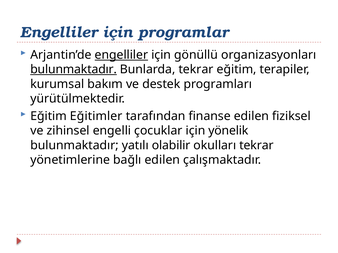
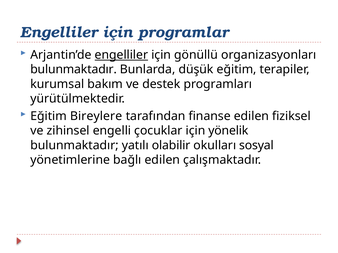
bulunmaktadır at (74, 70) underline: present -> none
Bunlarda tekrar: tekrar -> düşük
Eğitimler: Eğitimler -> Bireylere
okulları tekrar: tekrar -> sosyal
